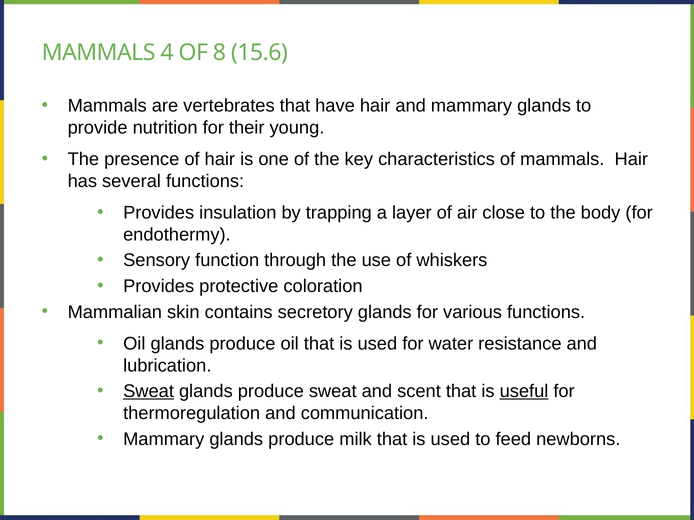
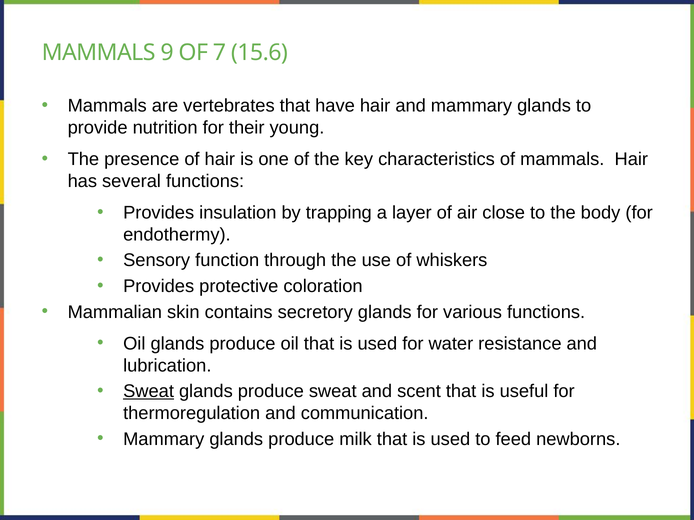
4: 4 -> 9
8: 8 -> 7
useful underline: present -> none
